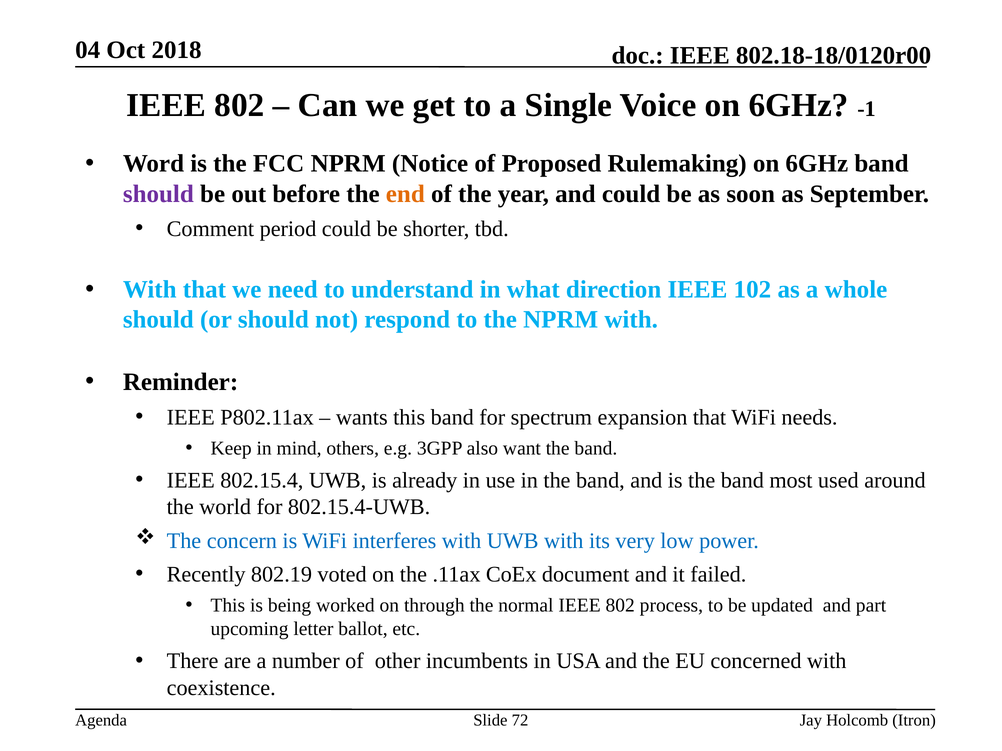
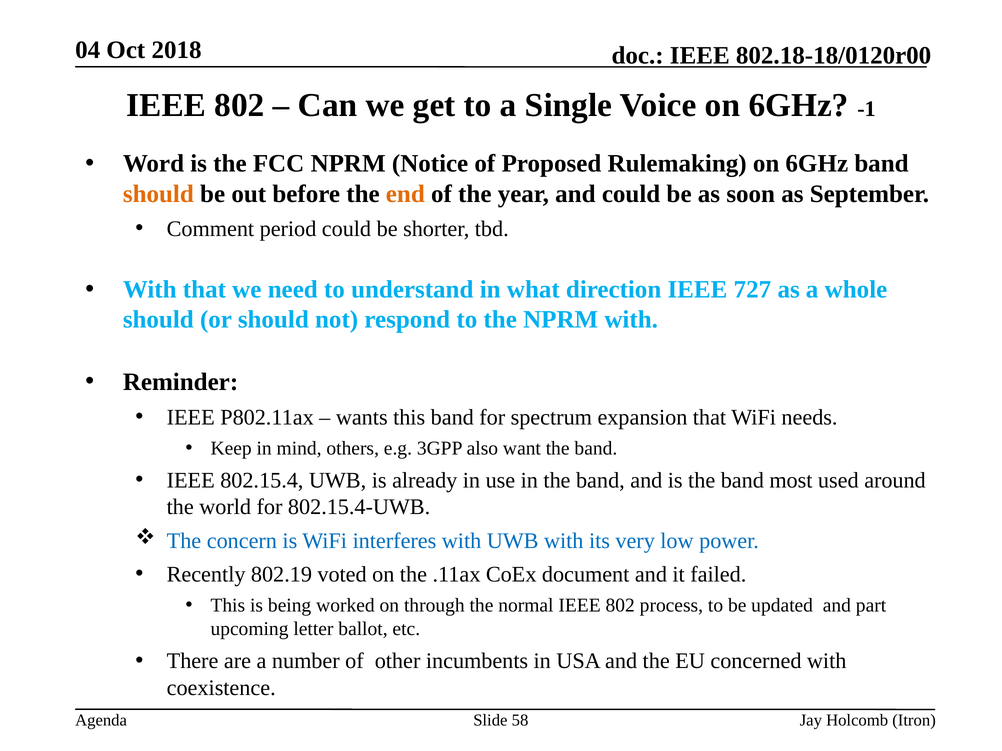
should at (158, 194) colour: purple -> orange
102: 102 -> 727
72: 72 -> 58
